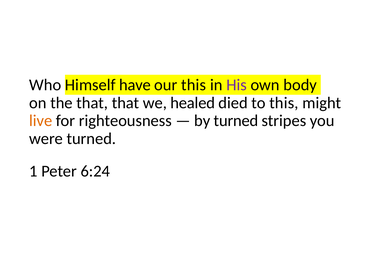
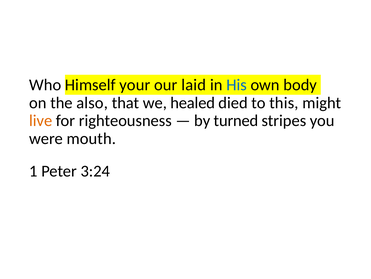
have: have -> your
our this: this -> laid
His colour: purple -> blue
the that: that -> also
were turned: turned -> mouth
6:24: 6:24 -> 3:24
